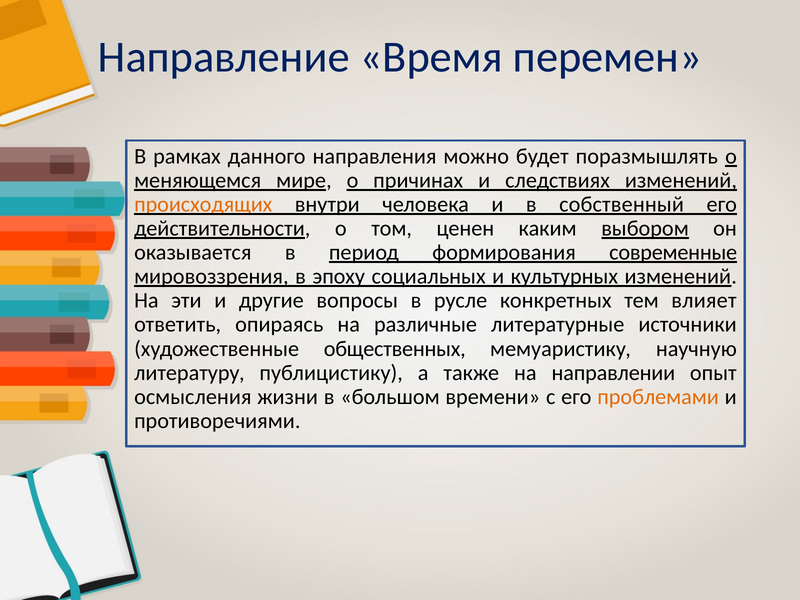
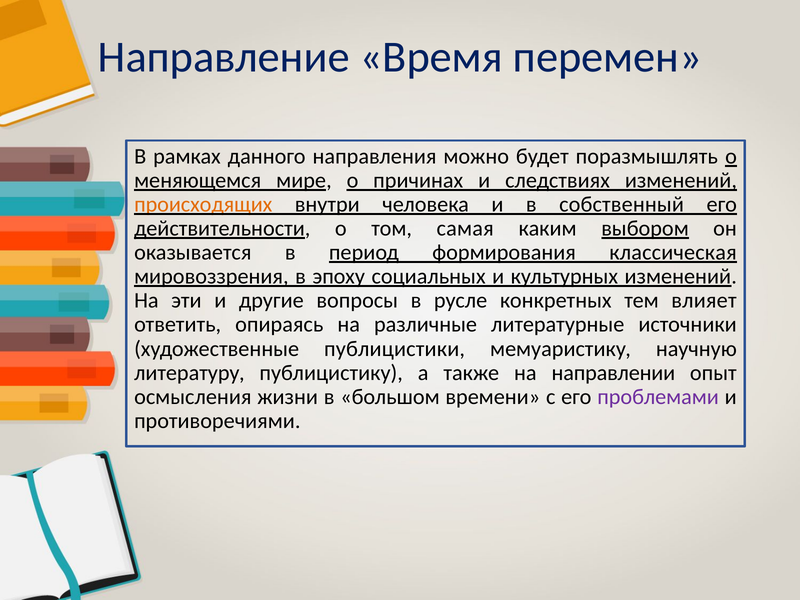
ценен: ценен -> самая
современные: современные -> классическая
общественных: общественных -> публицистики
проблемами colour: orange -> purple
